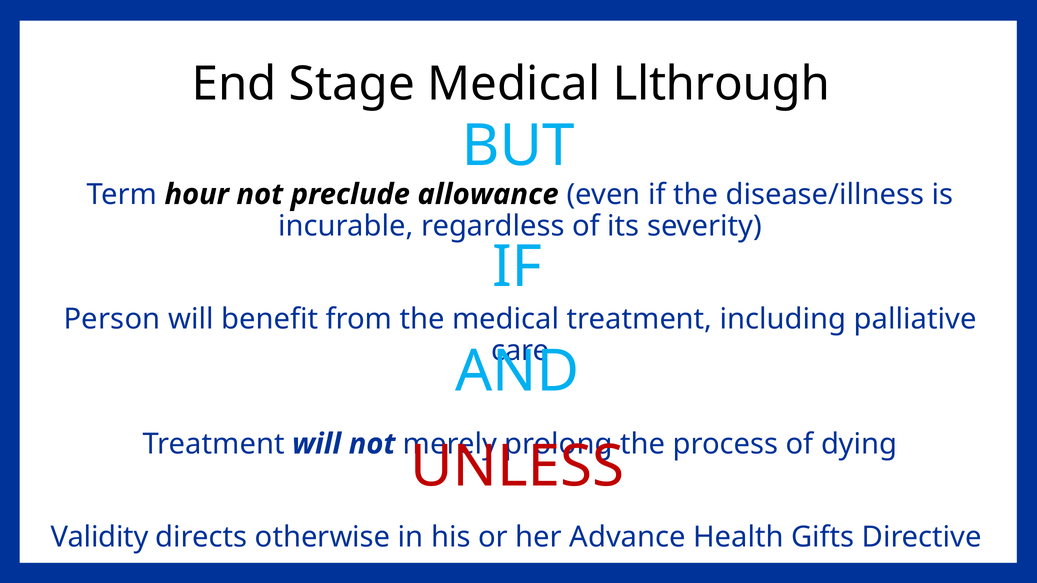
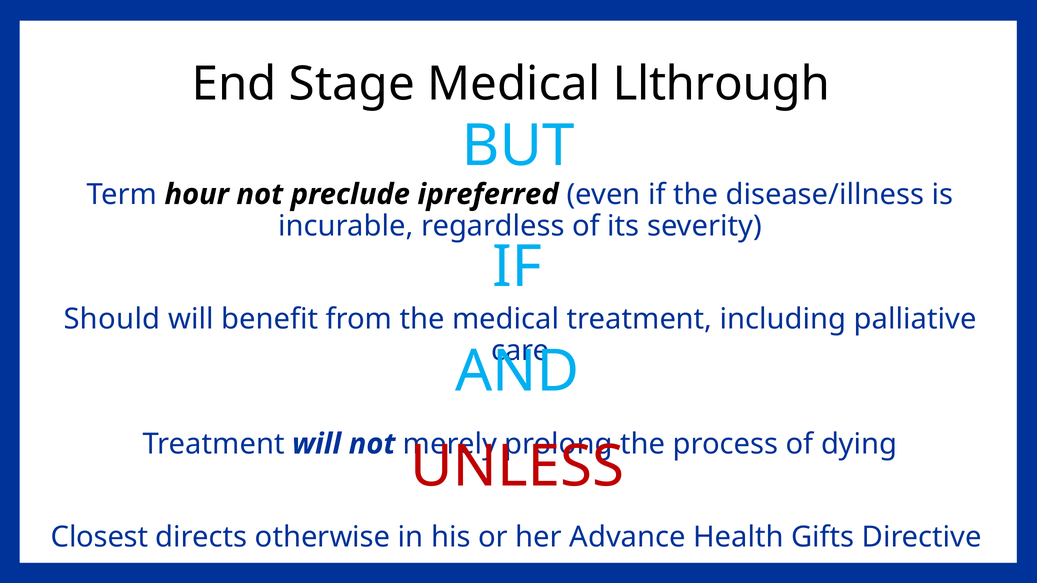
allowance: allowance -> ipreferred
Person: Person -> Should
Validity: Validity -> Closest
